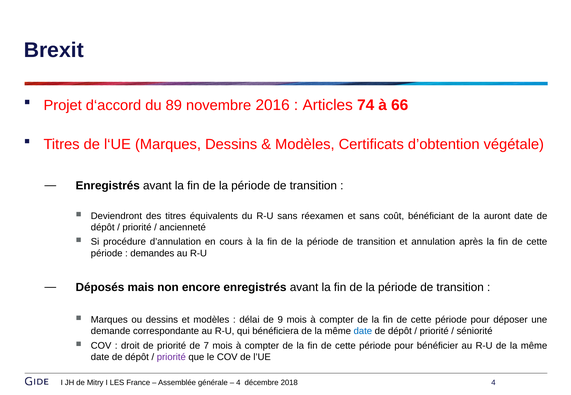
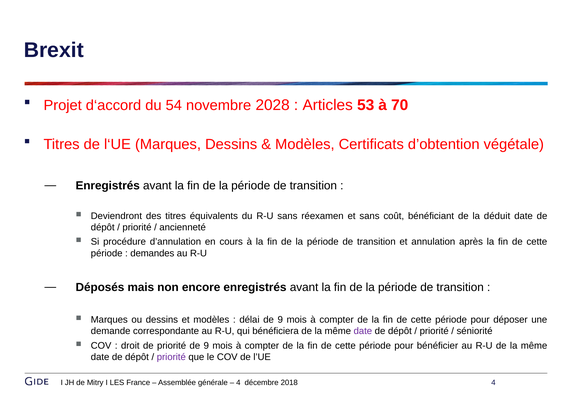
89: 89 -> 54
2016: 2016 -> 2028
74: 74 -> 53
66: 66 -> 70
auront: auront -> déduit
date at (363, 331) colour: blue -> purple
priorité de 7: 7 -> 9
